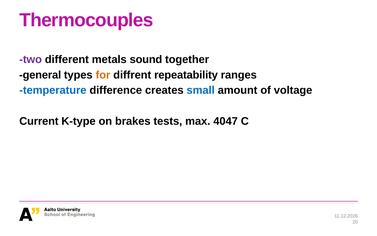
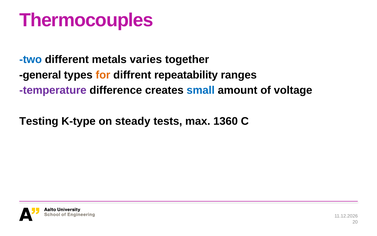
two colour: purple -> blue
sound: sound -> varies
temperature colour: blue -> purple
Current: Current -> Testing
brakes: brakes -> steady
4047: 4047 -> 1360
